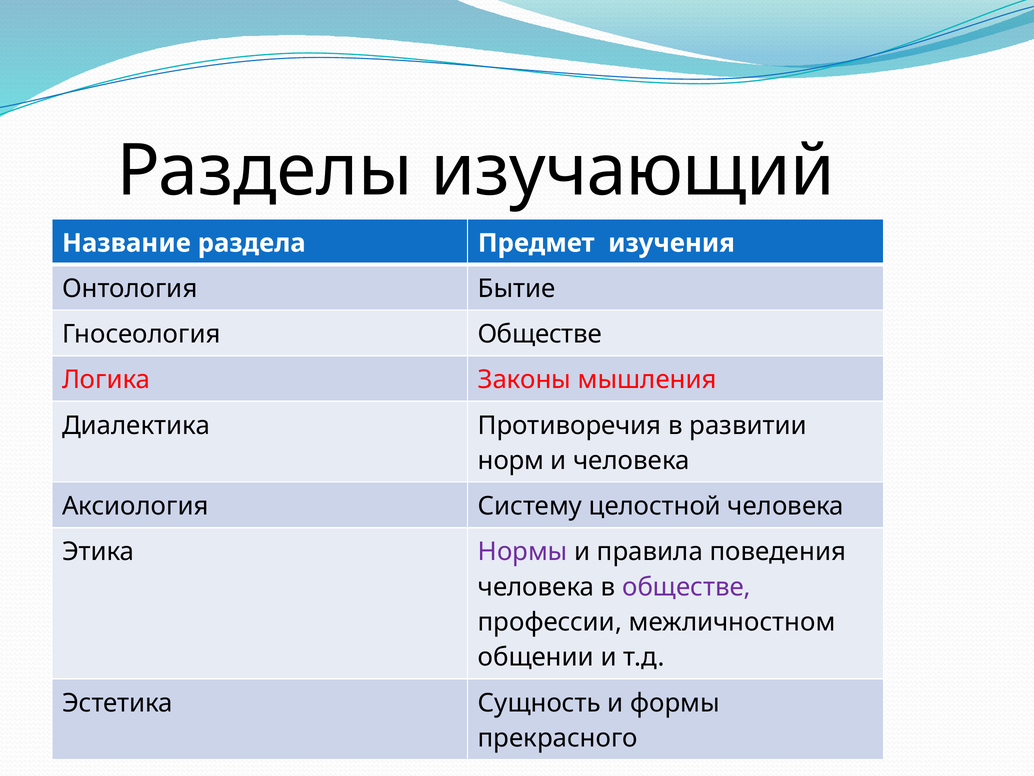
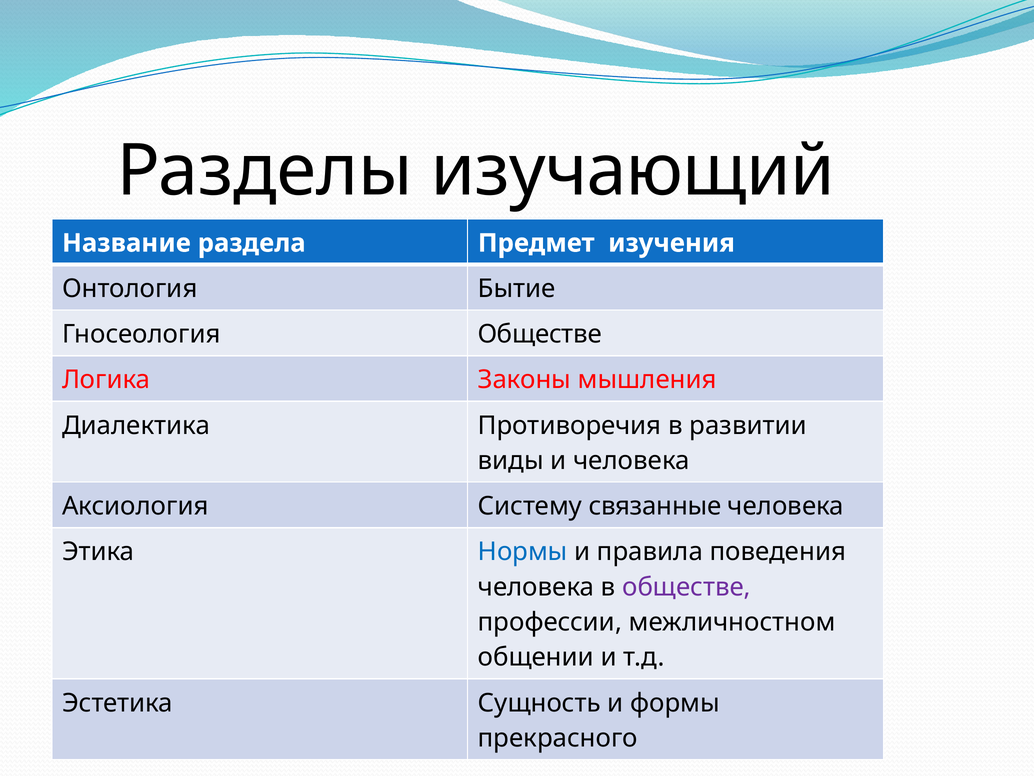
норм: норм -> виды
целостной: целостной -> связанные
Нормы colour: purple -> blue
